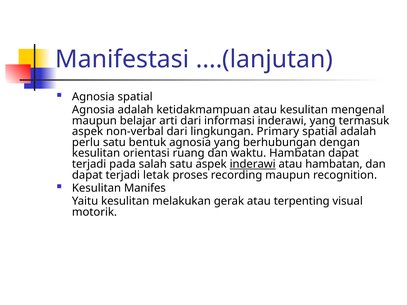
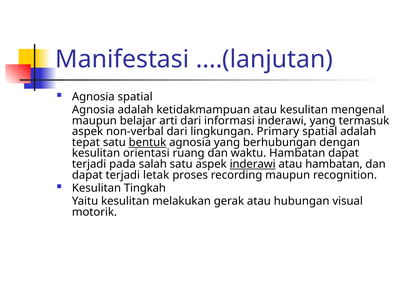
perlu: perlu -> tepat
bentuk underline: none -> present
Manifes: Manifes -> Tingkah
terpenting: terpenting -> hubungan
